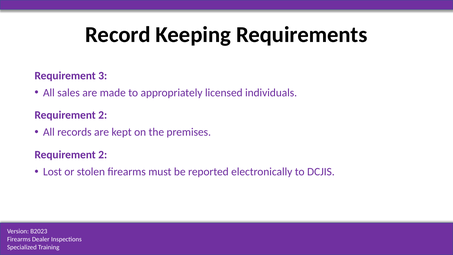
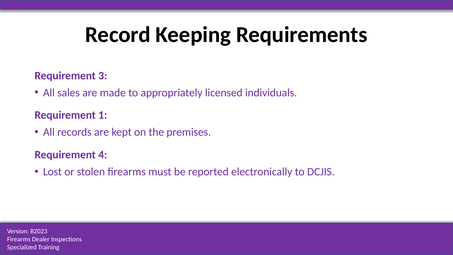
2 at (103, 115): 2 -> 1
2 at (103, 155): 2 -> 4
